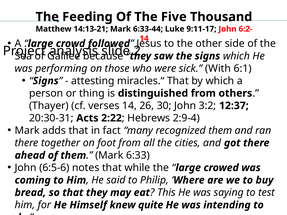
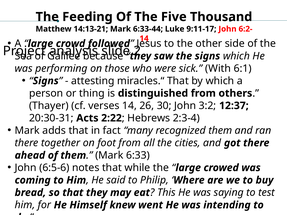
2:9-4: 2:9-4 -> 2:3-4
quite: quite -> went
